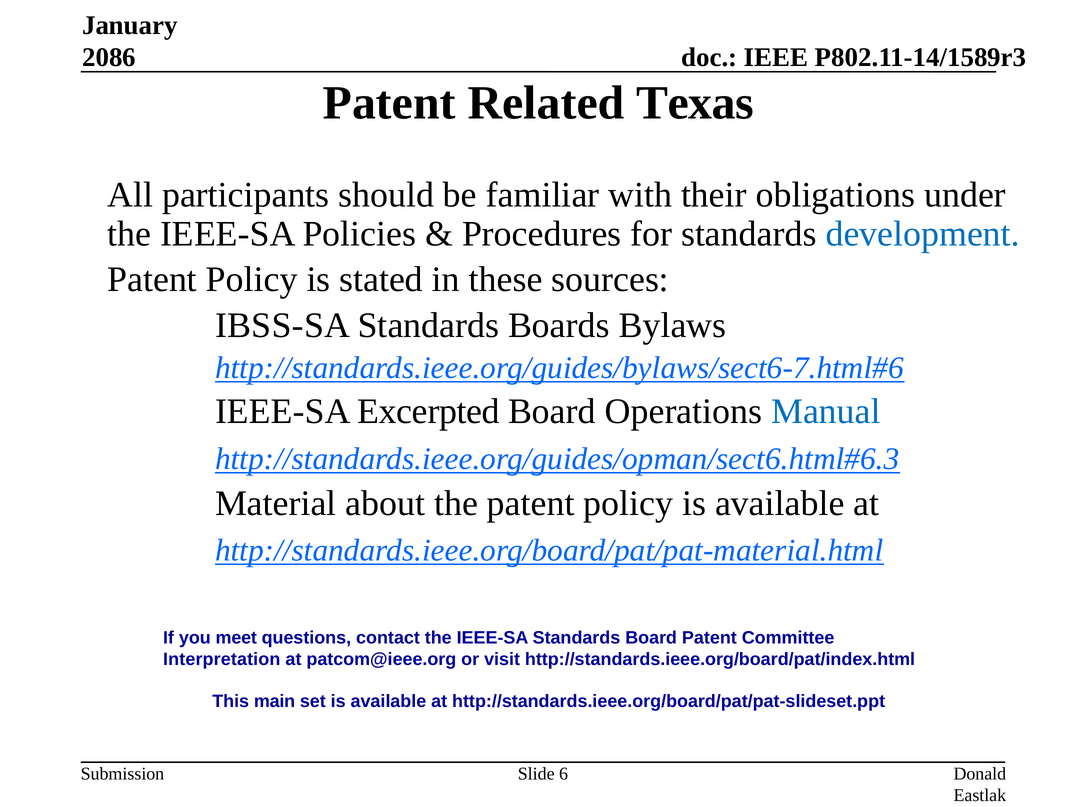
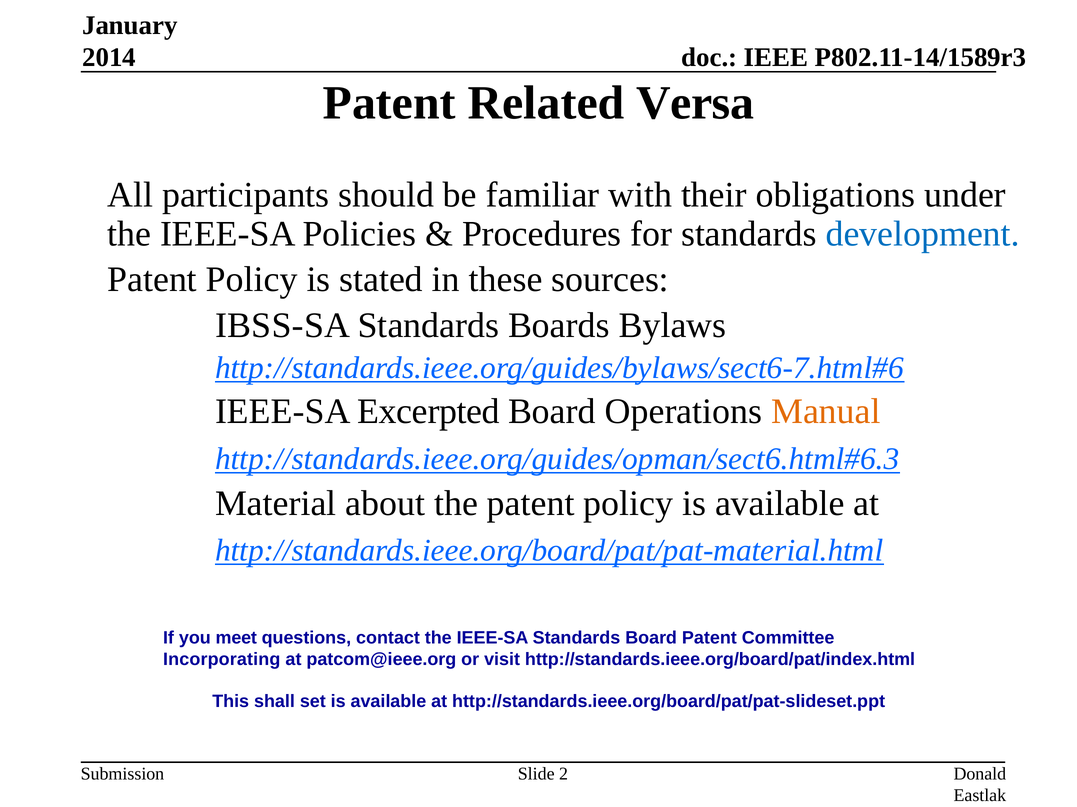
2086: 2086 -> 2014
Texas: Texas -> Versa
Manual colour: blue -> orange
Interpretation: Interpretation -> Incorporating
main: main -> shall
6: 6 -> 2
